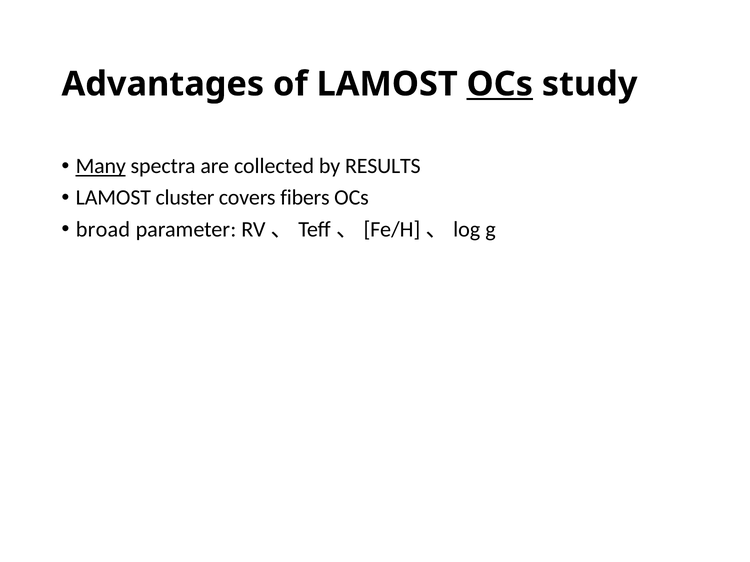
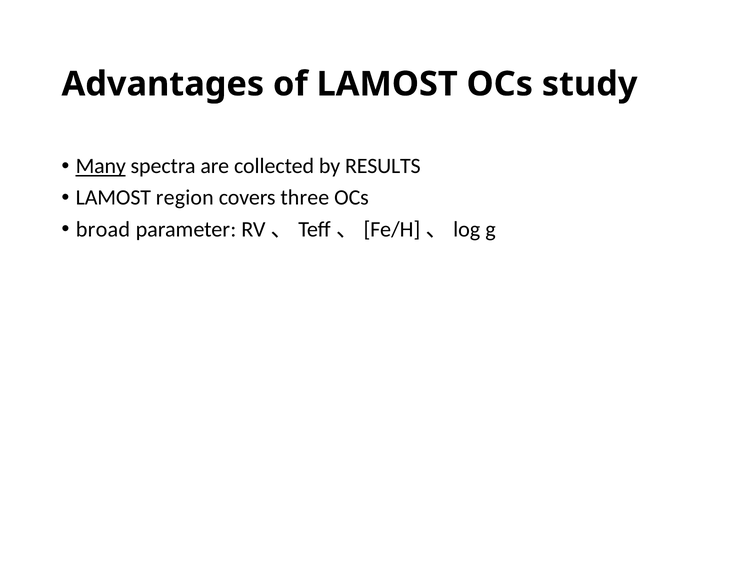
OCs at (500, 84) underline: present -> none
cluster: cluster -> region
fibers: fibers -> three
